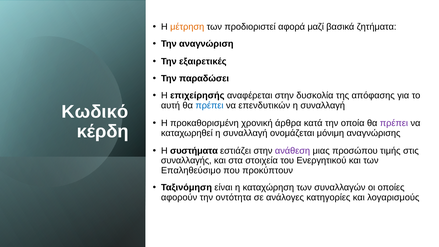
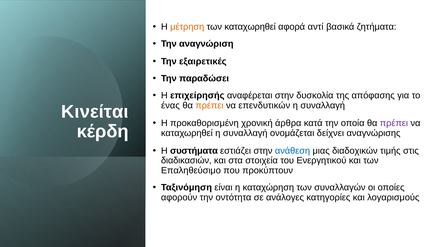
των προδιοριστεί: προδιοριστεί -> καταχωρηθεί
μαζί: μαζί -> αντί
αυτή: αυτή -> ένας
πρέπει at (209, 105) colour: blue -> orange
Κωδικό: Κωδικό -> Κινείται
μόνιμη: μόνιμη -> δείχνει
ανάθεση colour: purple -> blue
προσώπου: προσώπου -> διαδοχικών
συναλλαγής: συναλλαγής -> διαδικασιών
